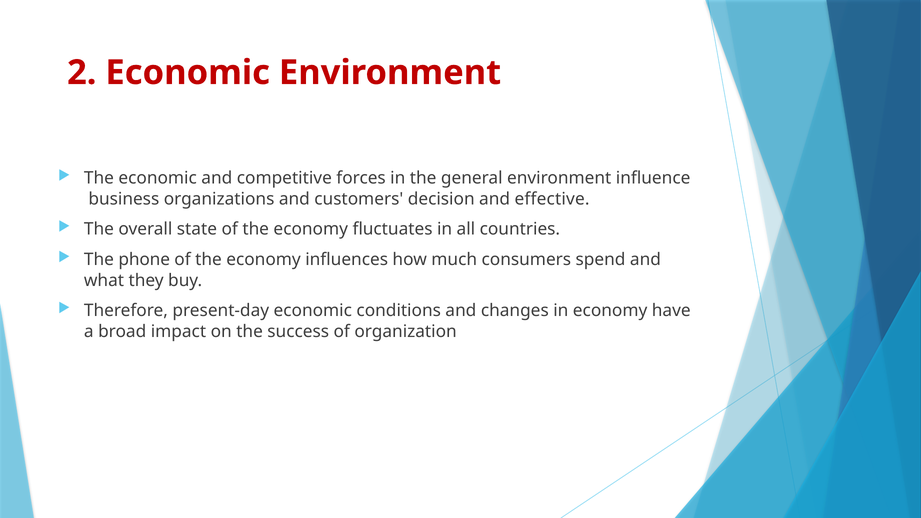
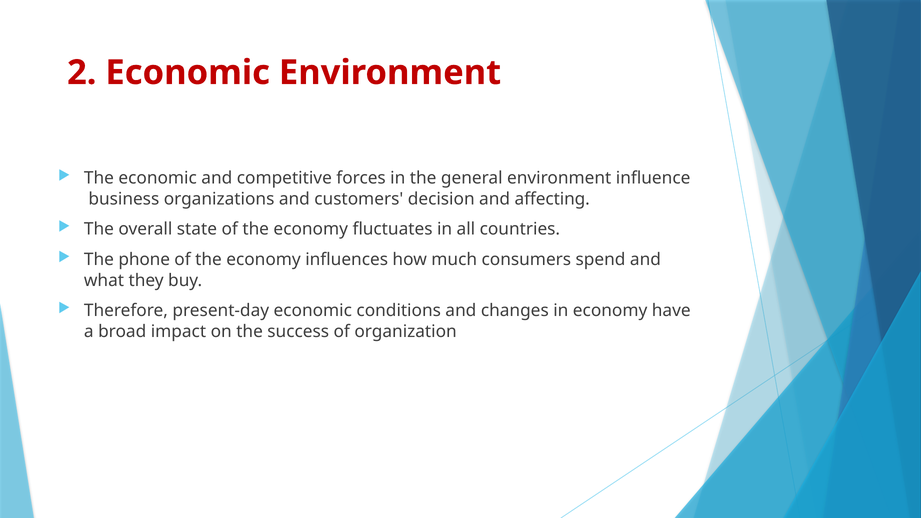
effective: effective -> affecting
